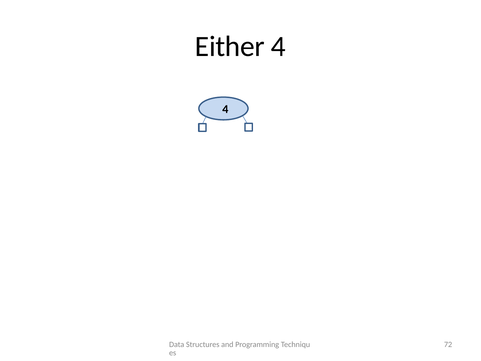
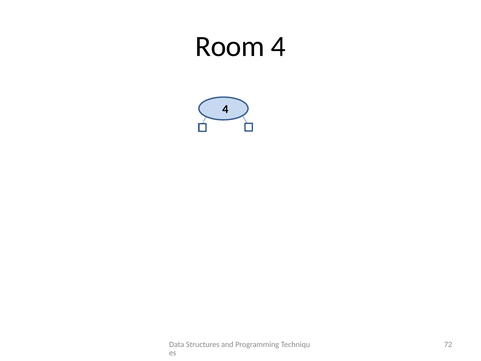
Either: Either -> Room
